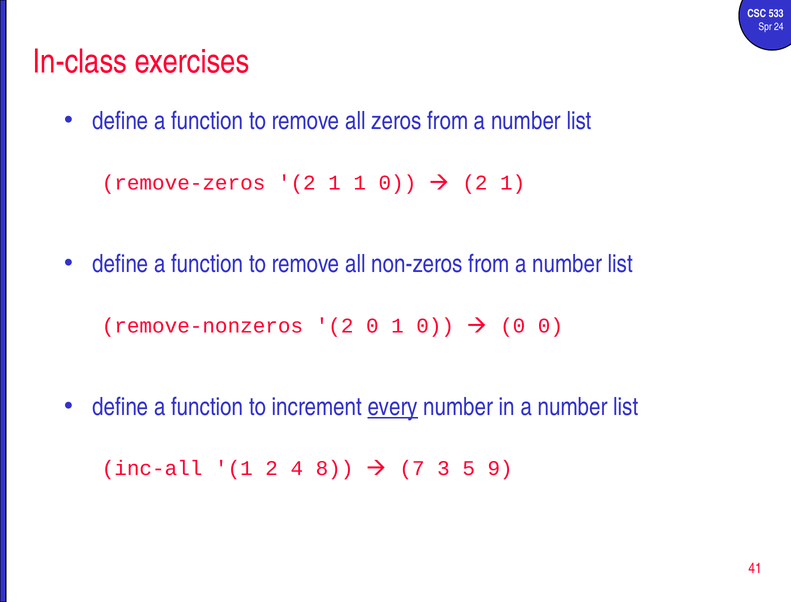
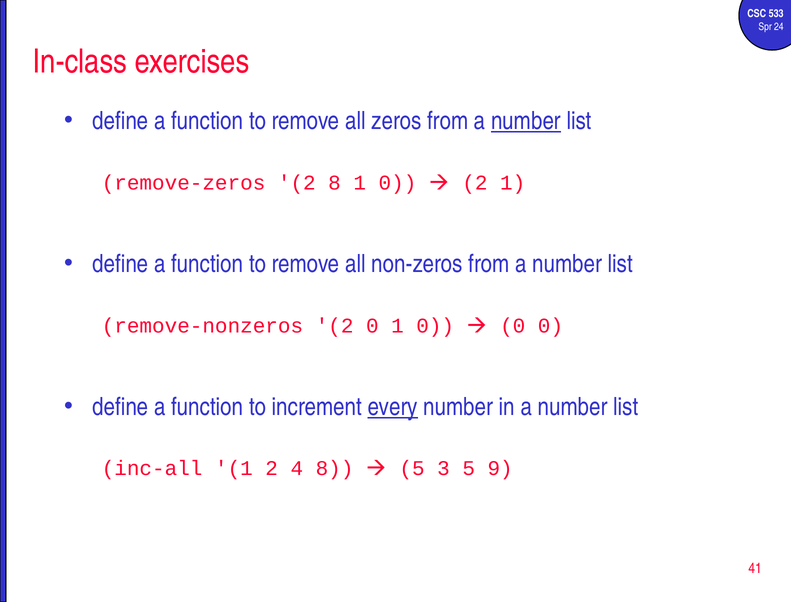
number at (526, 121) underline: none -> present
remove-zeros 2 1: 1 -> 8
7 at (412, 469): 7 -> 5
